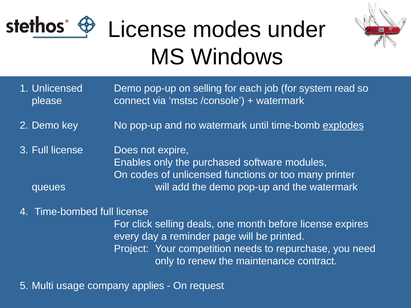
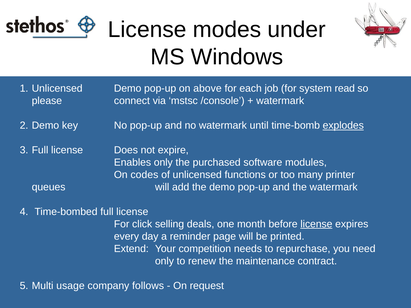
on selling: selling -> above
license at (316, 224) underline: none -> present
Project: Project -> Extend
applies: applies -> follows
